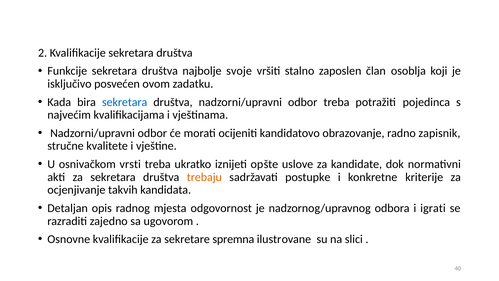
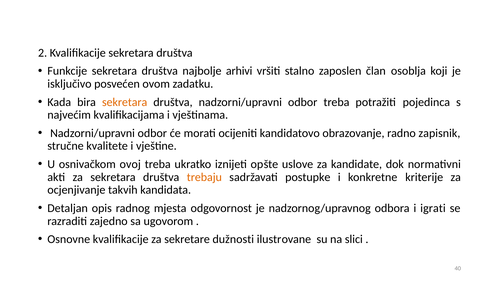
svoje: svoje -> arhivi
sekretara at (125, 102) colour: blue -> orange
vrsti: vrsti -> ovoj
spremna: spremna -> dužnosti
